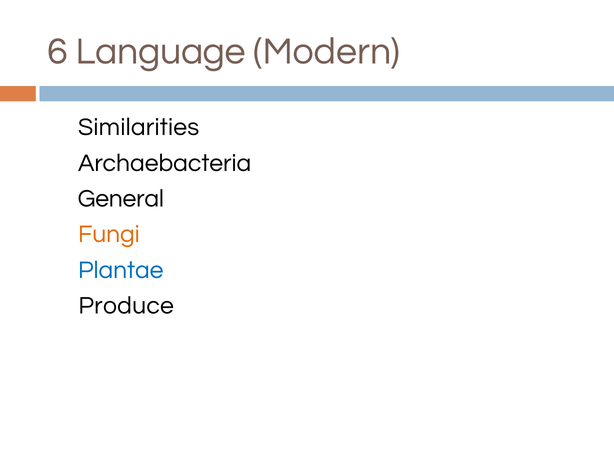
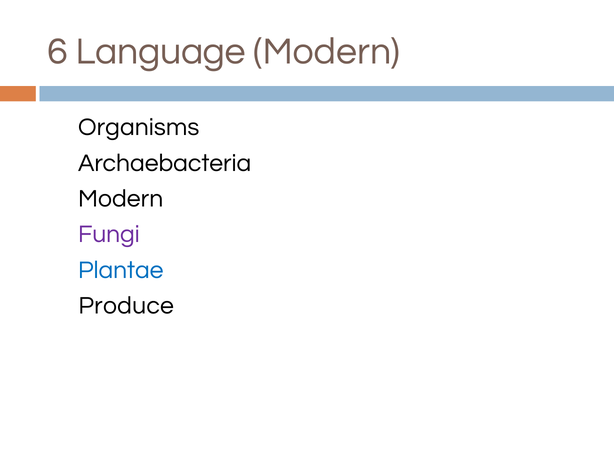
Similarities: Similarities -> Organisms
General at (121, 198): General -> Modern
Fungi colour: orange -> purple
